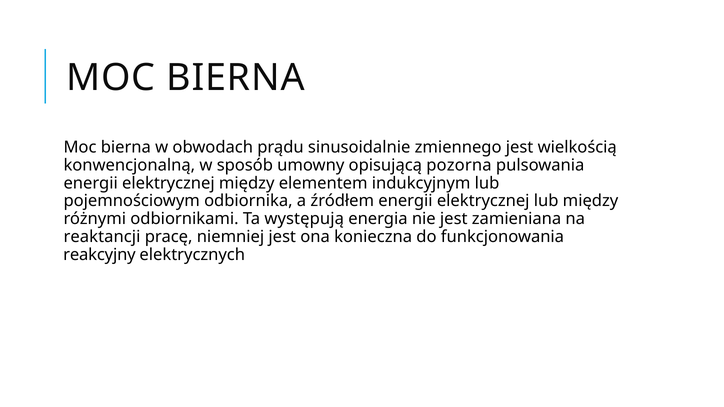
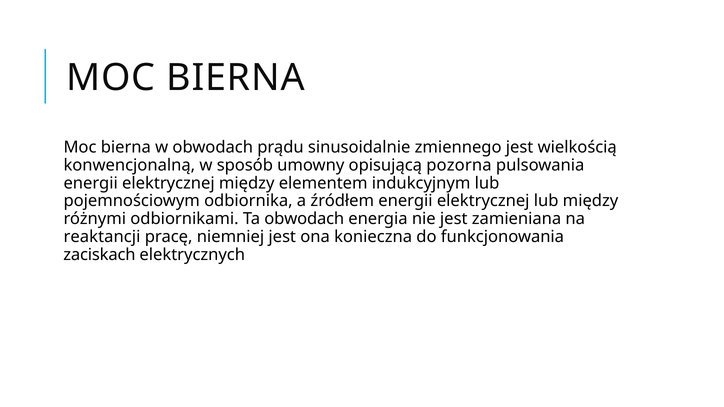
Ta występują: występują -> obwodach
reakcyjny: reakcyjny -> zaciskach
